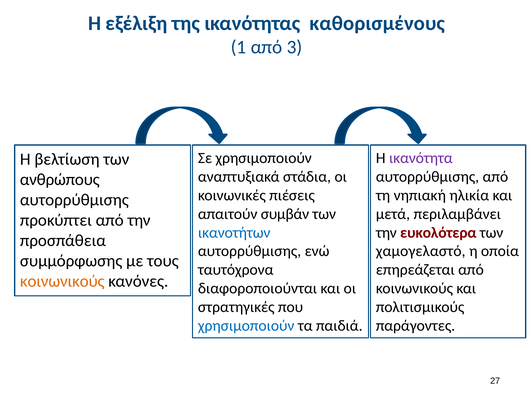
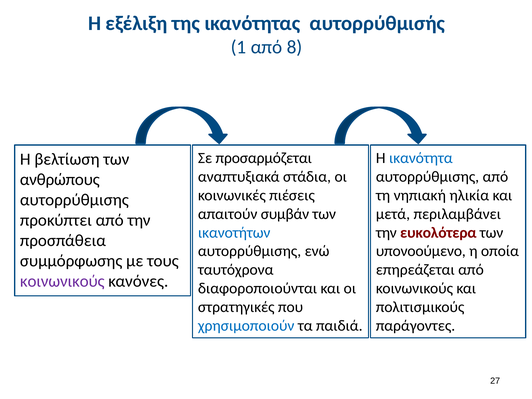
καθορισμένους: καθορισμένους -> αυτορρύθμισής
3: 3 -> 8
Σε χρησιμοποιούν: χρησιμοποιούν -> προσαρμόζεται
ικανότητα colour: purple -> blue
χαμογελαστό: χαμογελαστό -> υπονοούμενο
κοινωνικούς at (62, 281) colour: orange -> purple
